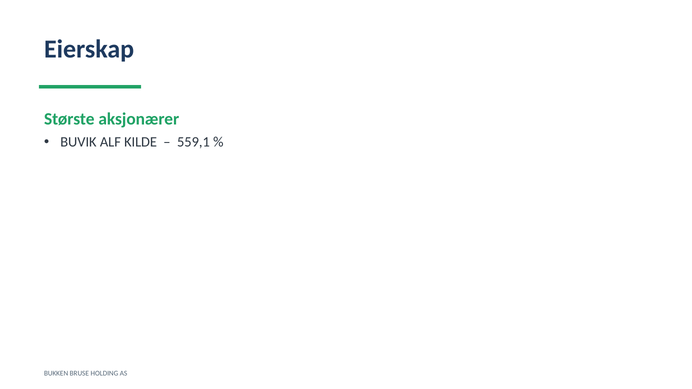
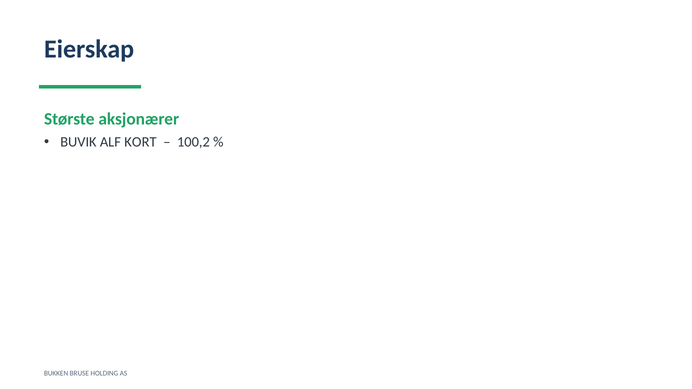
KILDE: KILDE -> KORT
559,1: 559,1 -> 100,2
